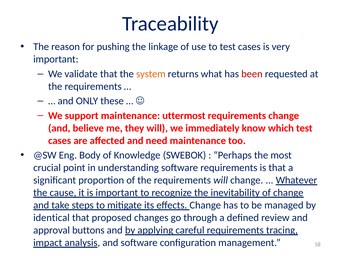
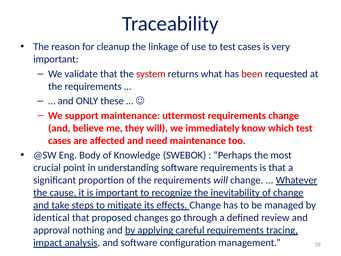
pushing: pushing -> cleanup
system colour: orange -> red
buttons: buttons -> nothing
